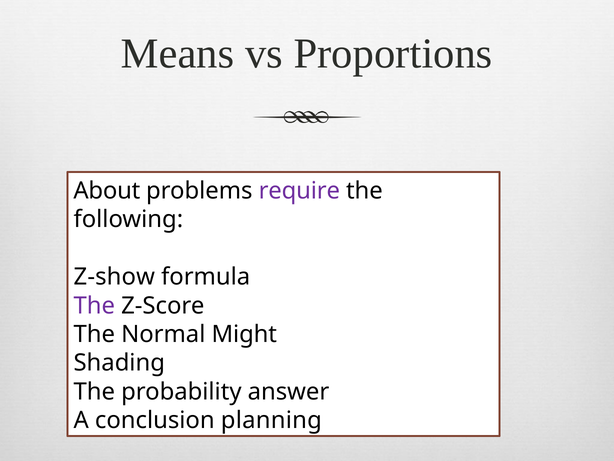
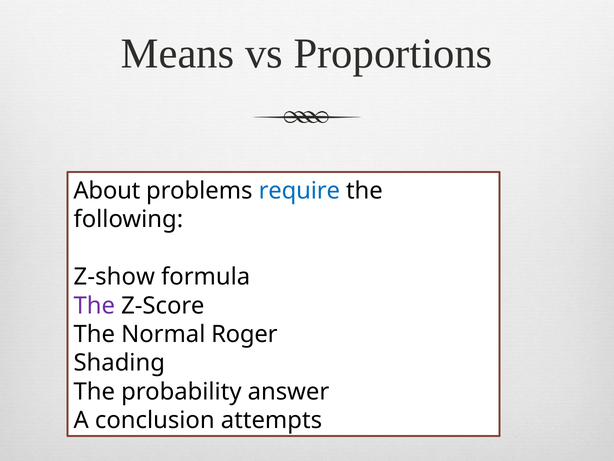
require colour: purple -> blue
Might: Might -> Roger
planning: planning -> attempts
